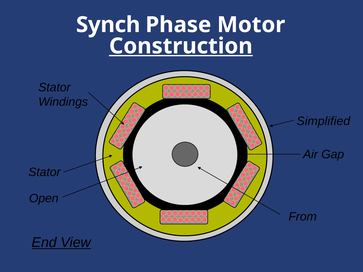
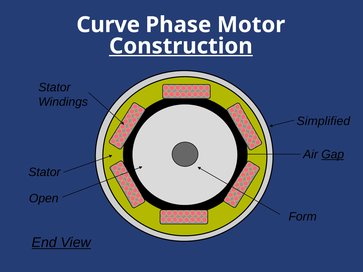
Synch: Synch -> Curve
Gap underline: none -> present
From: From -> Form
